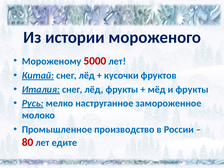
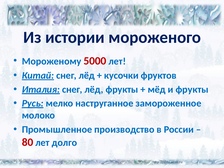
едите: едите -> долго
